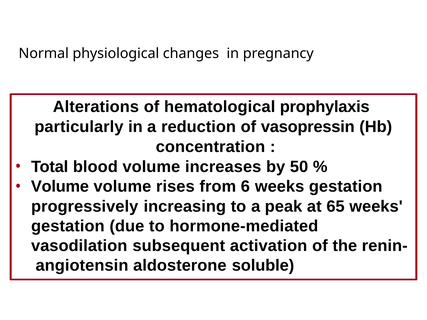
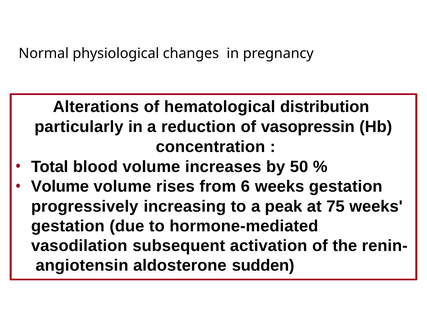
prophylaxis: prophylaxis -> distribution
65: 65 -> 75
soluble: soluble -> sudden
